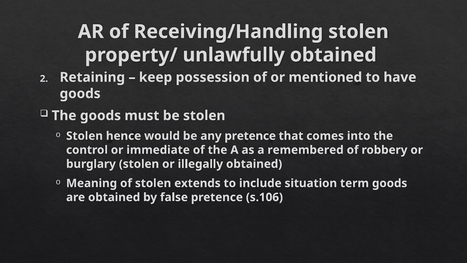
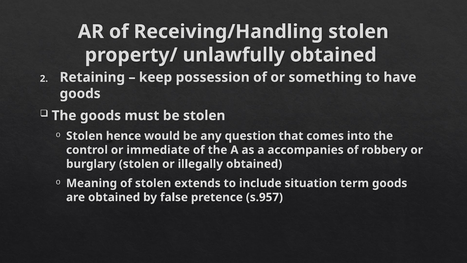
mentioned: mentioned -> something
any pretence: pretence -> question
remembered: remembered -> accompanies
s.106: s.106 -> s.957
